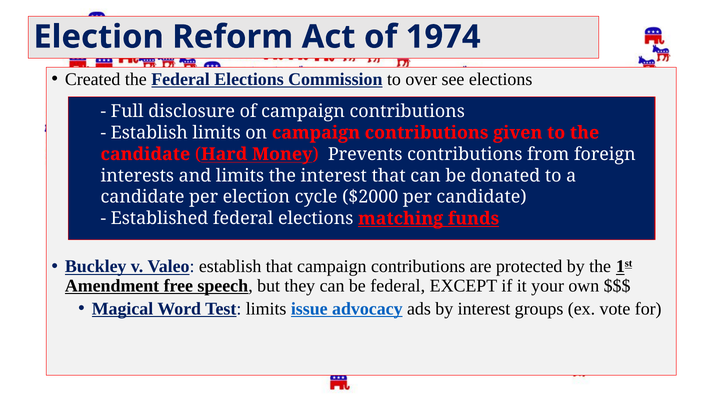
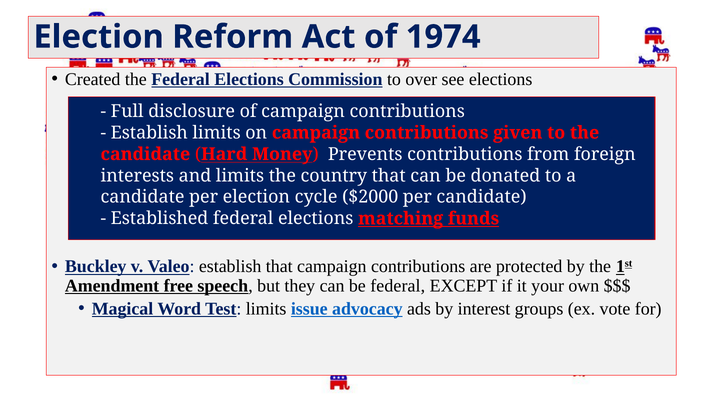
the interest: interest -> country
